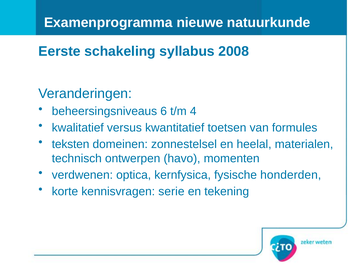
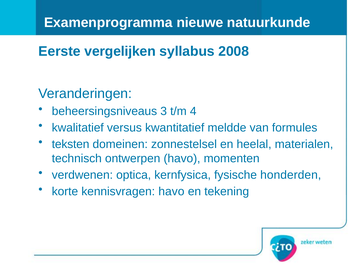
schakeling: schakeling -> vergelijken
6: 6 -> 3
toetsen: toetsen -> meldde
kennisvragen serie: serie -> havo
